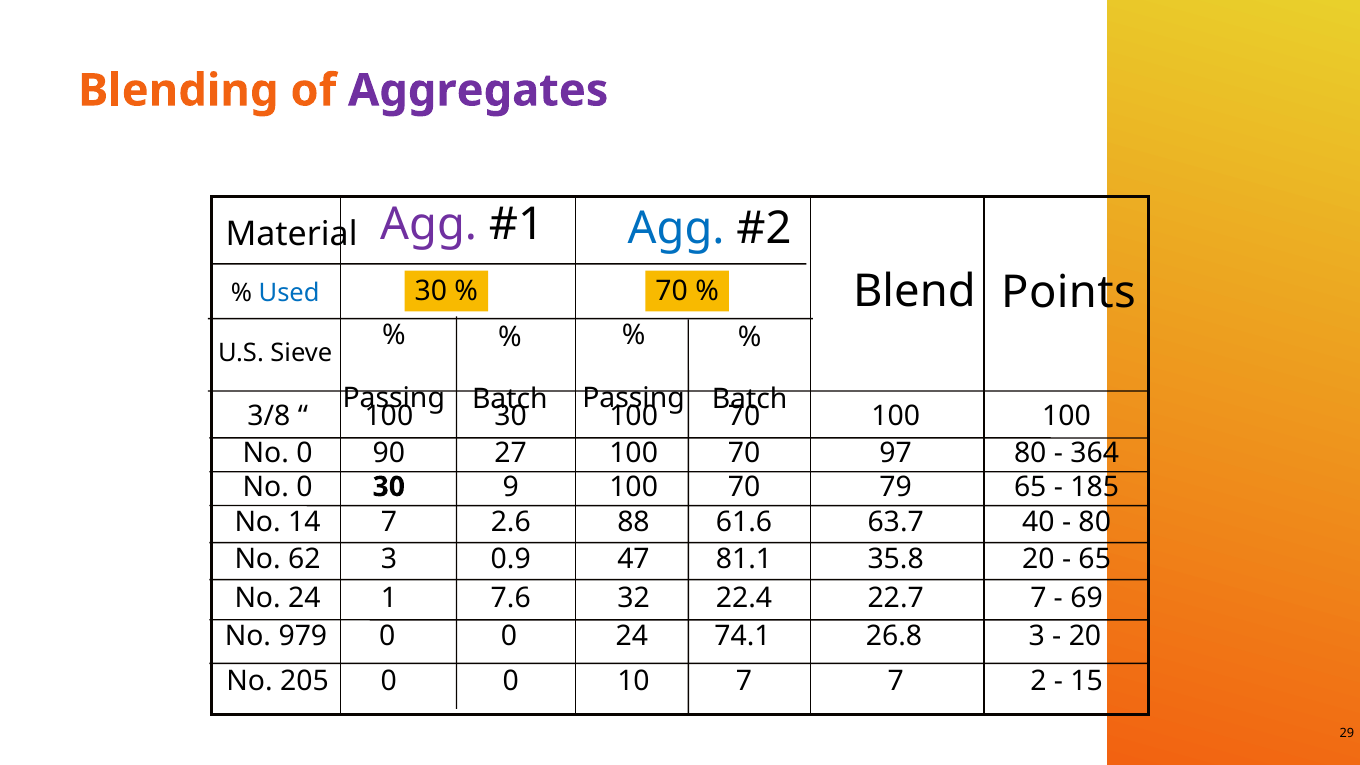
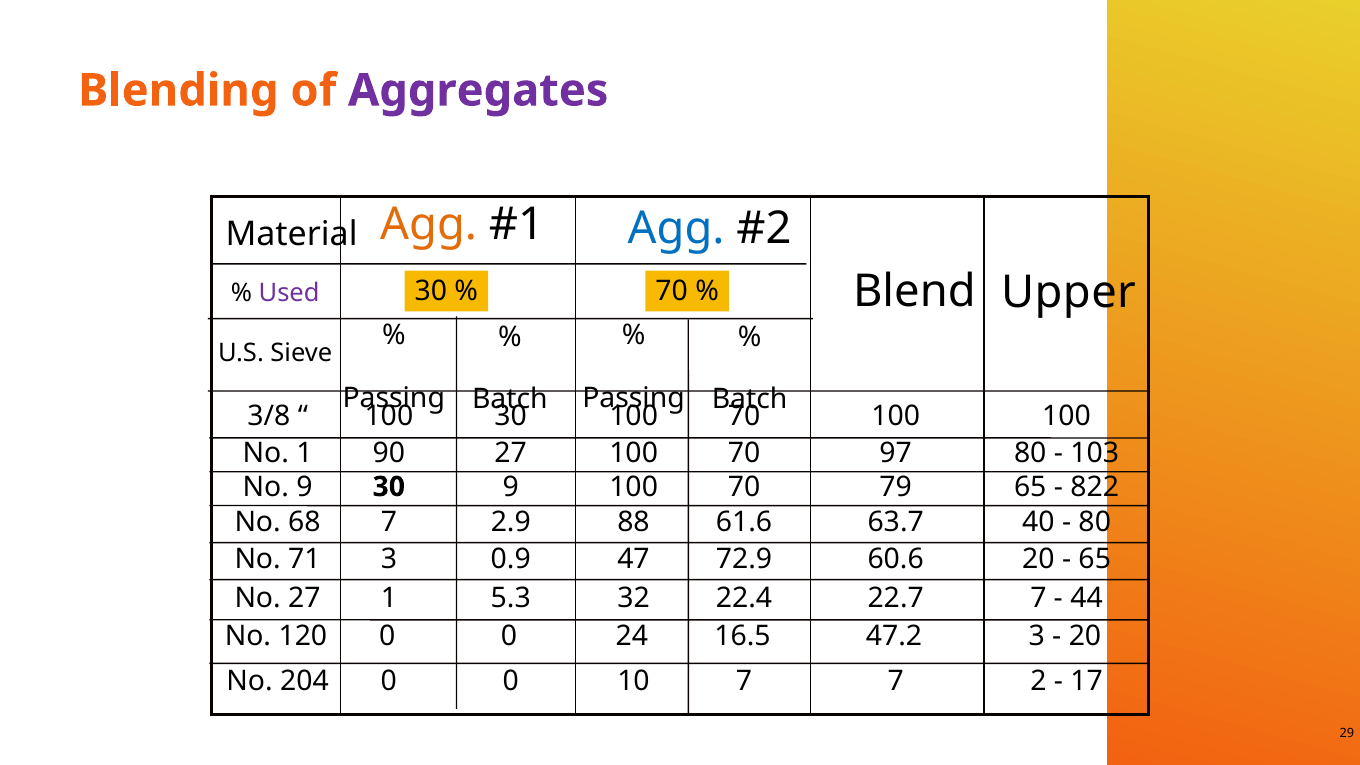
Agg at (429, 225) colour: purple -> orange
Points: Points -> Upper
Used colour: blue -> purple
0 at (304, 453): 0 -> 1
364: 364 -> 103
0 at (304, 487): 0 -> 9
185: 185 -> 822
14: 14 -> 68
2.6: 2.6 -> 2.9
62: 62 -> 71
81.1: 81.1 -> 72.9
35.8: 35.8 -> 60.6
No 24: 24 -> 27
7.6: 7.6 -> 5.3
69: 69 -> 44
979: 979 -> 120
74.1: 74.1 -> 16.5
26.8: 26.8 -> 47.2
205: 205 -> 204
15: 15 -> 17
